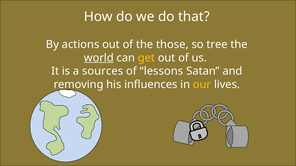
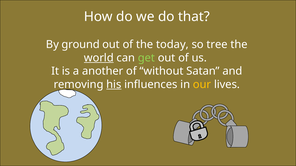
actions: actions -> ground
those: those -> today
get colour: yellow -> light green
sources: sources -> another
lessons: lessons -> without
his underline: none -> present
